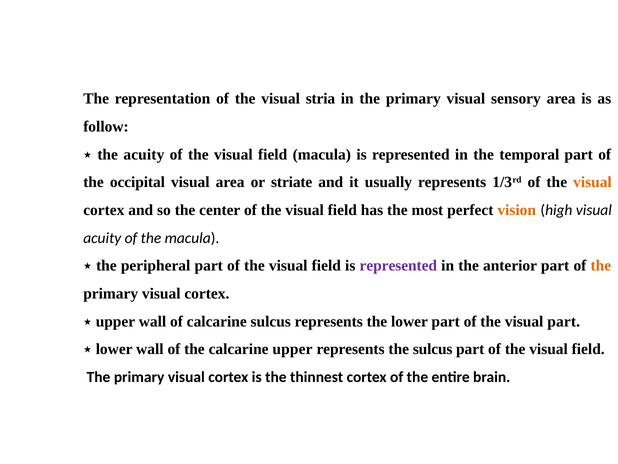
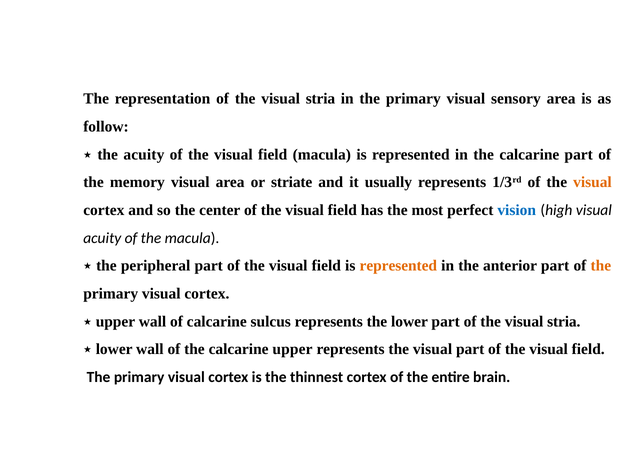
in the temporal: temporal -> calcarine
occipital: occipital -> memory
vision colour: orange -> blue
represented at (398, 266) colour: purple -> orange
part at (564, 321): part -> stria
represents the sulcus: sulcus -> visual
